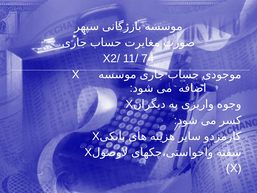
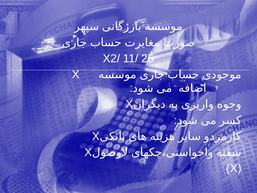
74: 74 -> 25
